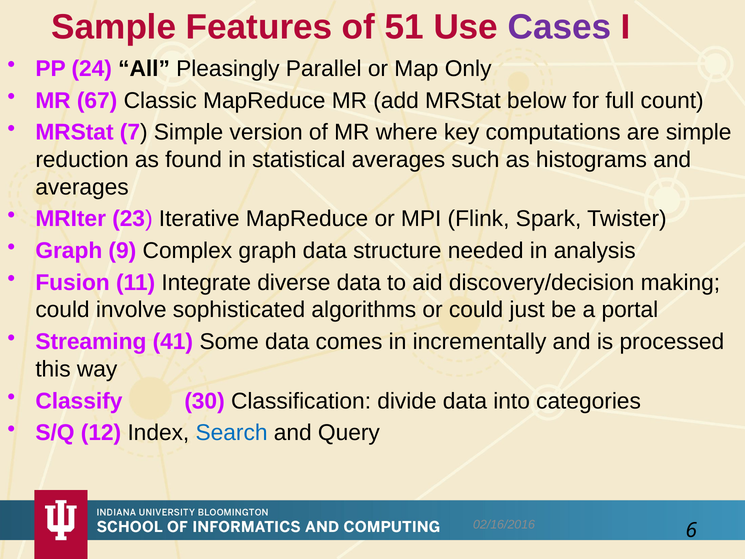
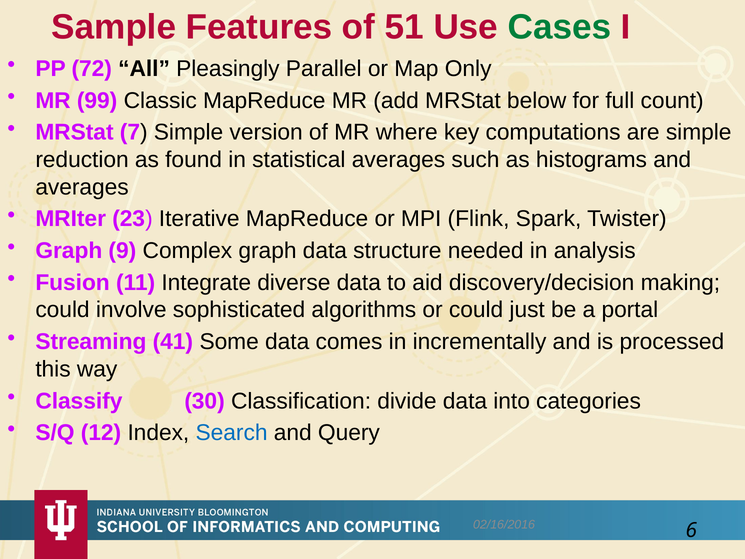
Cases colour: purple -> green
24: 24 -> 72
67: 67 -> 99
